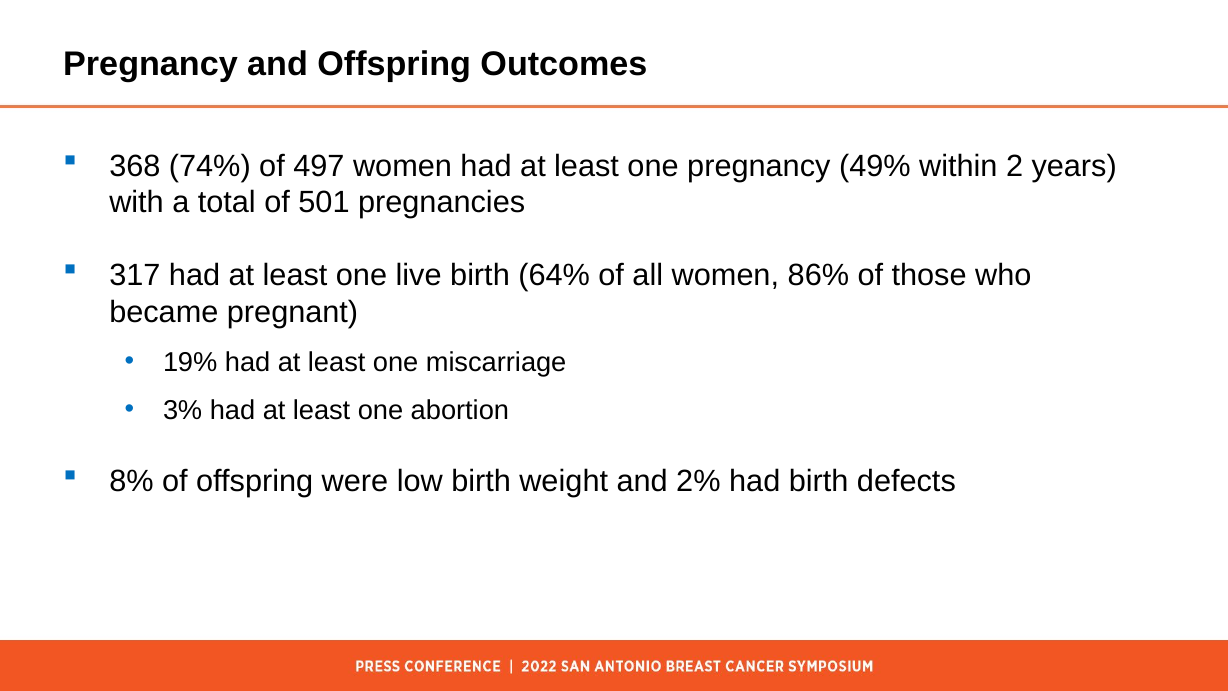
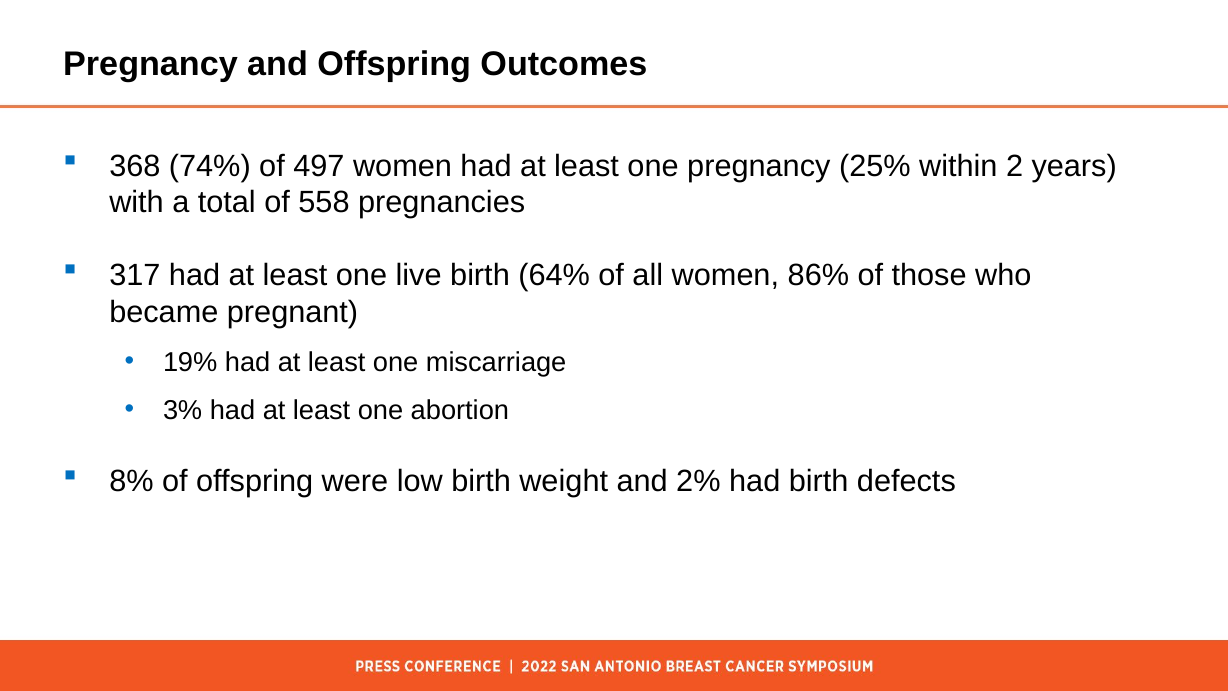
49%: 49% -> 25%
501: 501 -> 558
